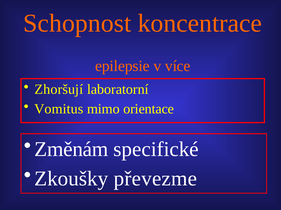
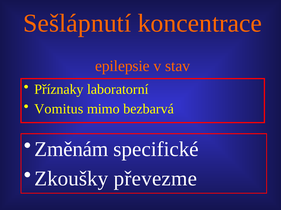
Schopnost: Schopnost -> Sešlápnutí
více: více -> stav
Zhoršují: Zhoršují -> Příznaky
orientace: orientace -> bezbarvá
